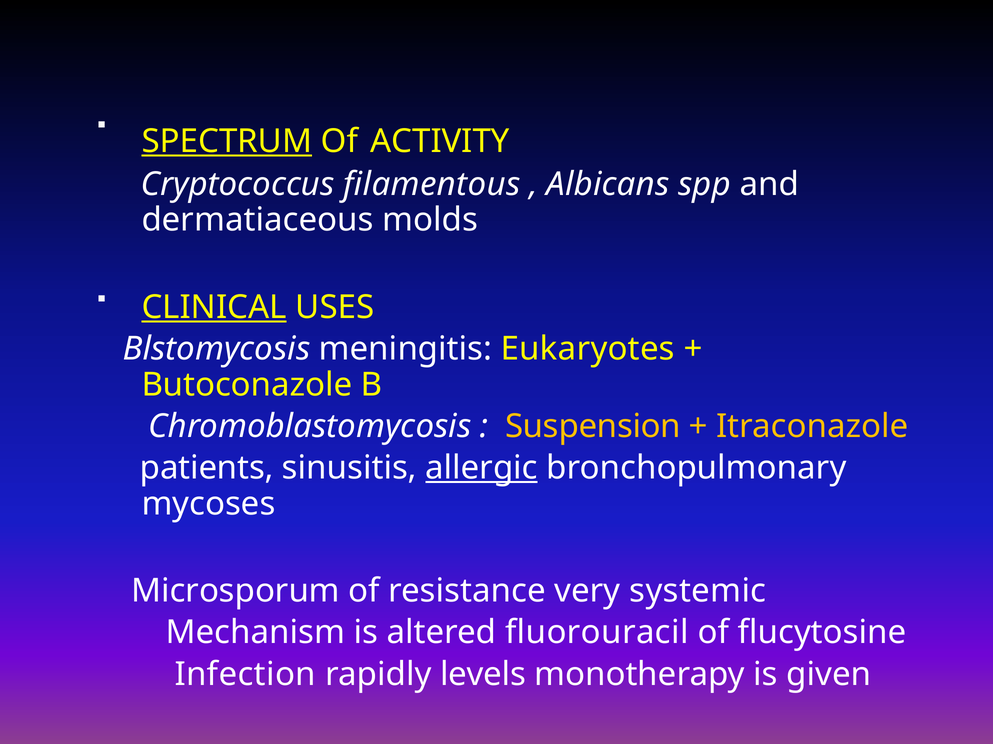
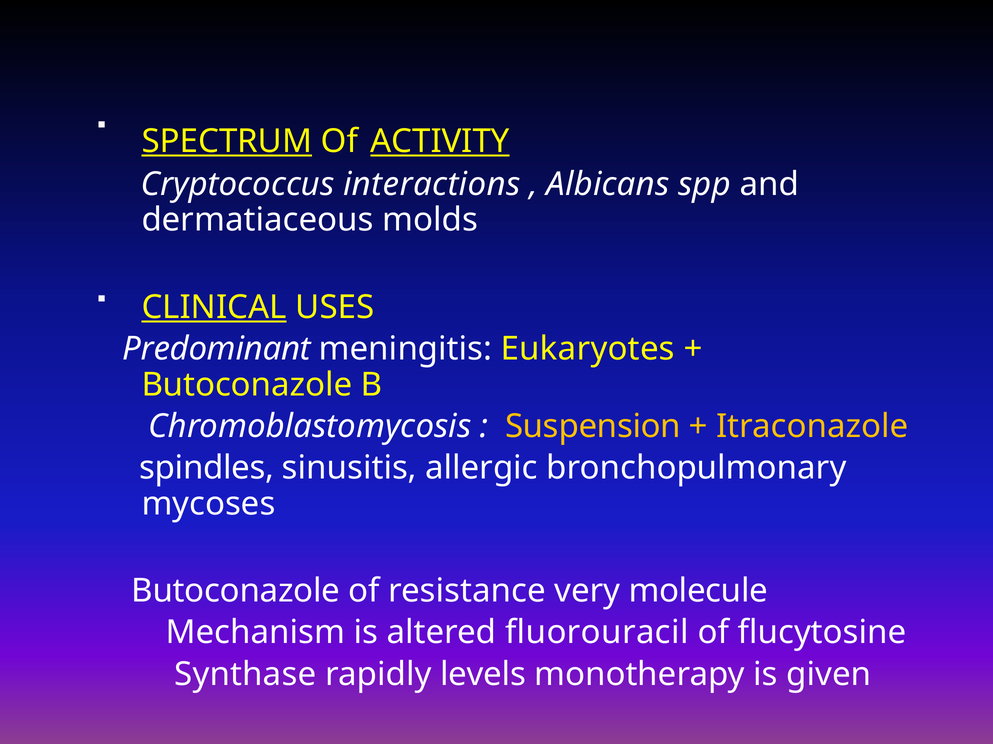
ACTIVITY underline: none -> present
filamentous: filamentous -> interactions
Blstomycosis: Blstomycosis -> Predominant
patients: patients -> spindles
allergic underline: present -> none
Microsporum at (236, 591): Microsporum -> Butoconazole
systemic: systemic -> molecule
Infection: Infection -> Synthase
